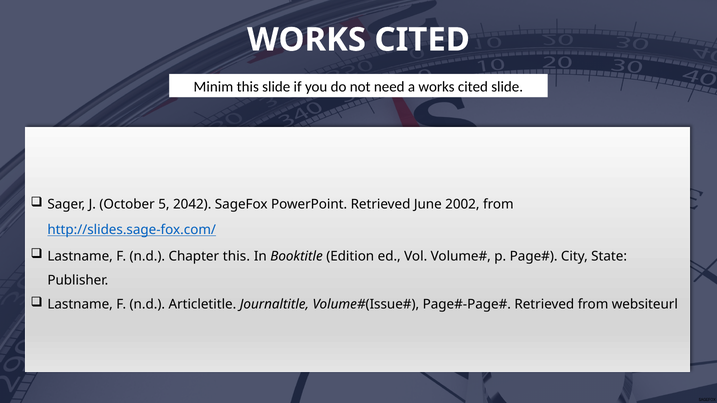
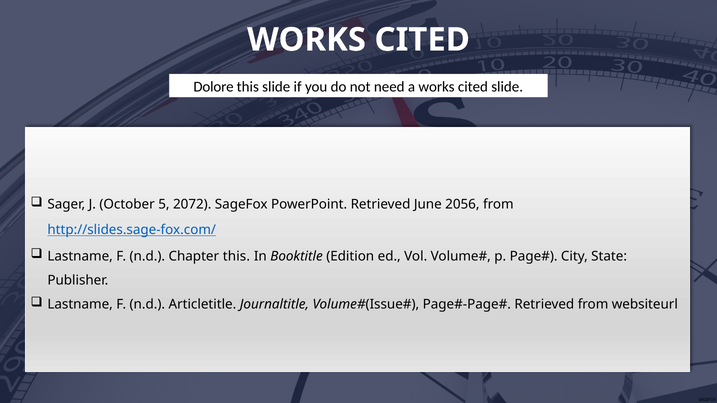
Minim: Minim -> Dolore
2042: 2042 -> 2072
2002: 2002 -> 2056
